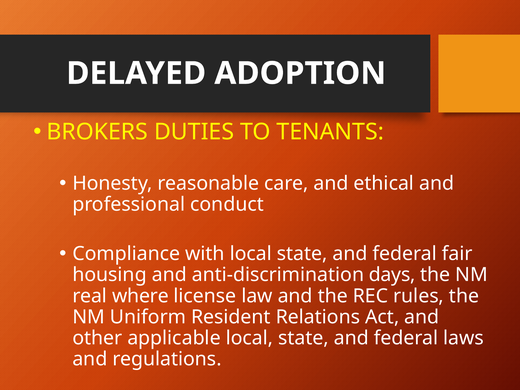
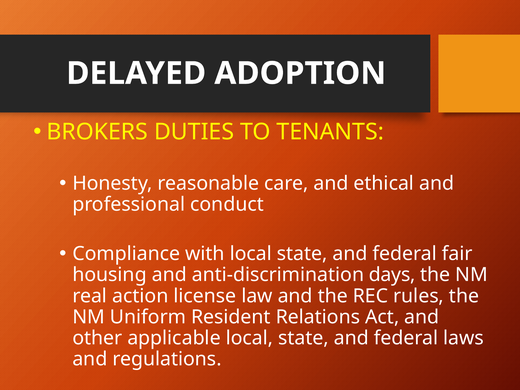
where: where -> action
